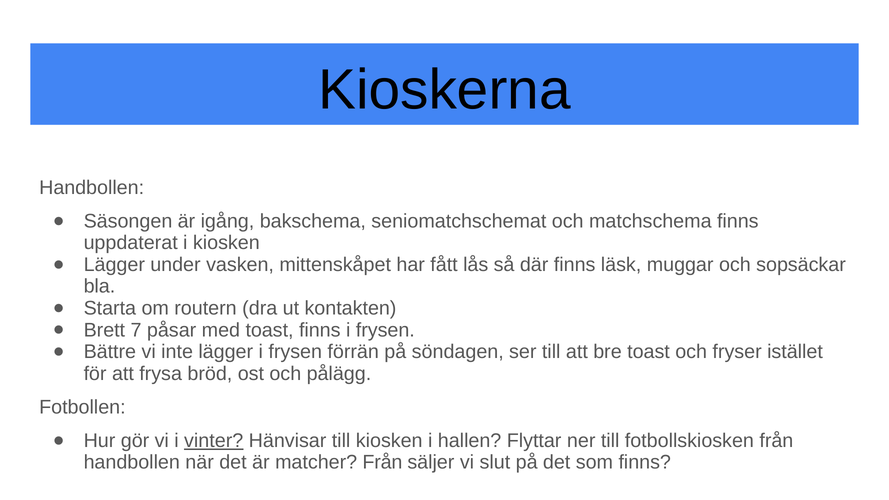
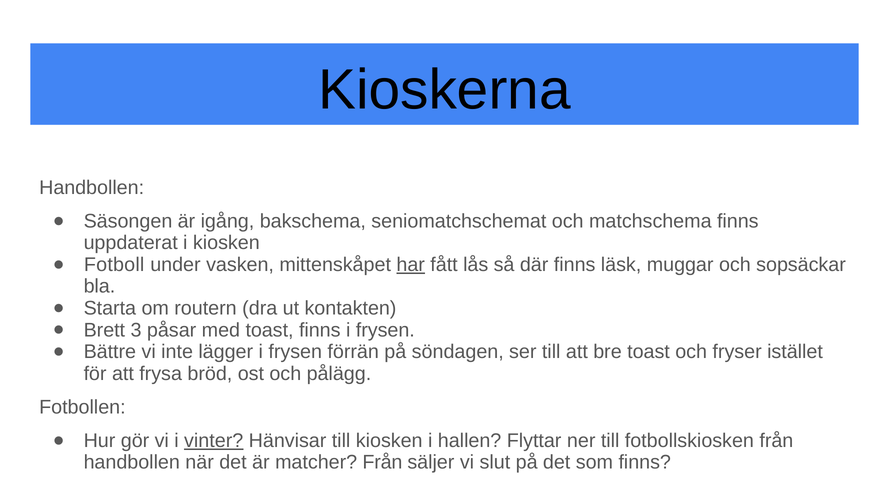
Lägger at (114, 265): Lägger -> Fotboll
har underline: none -> present
7: 7 -> 3
